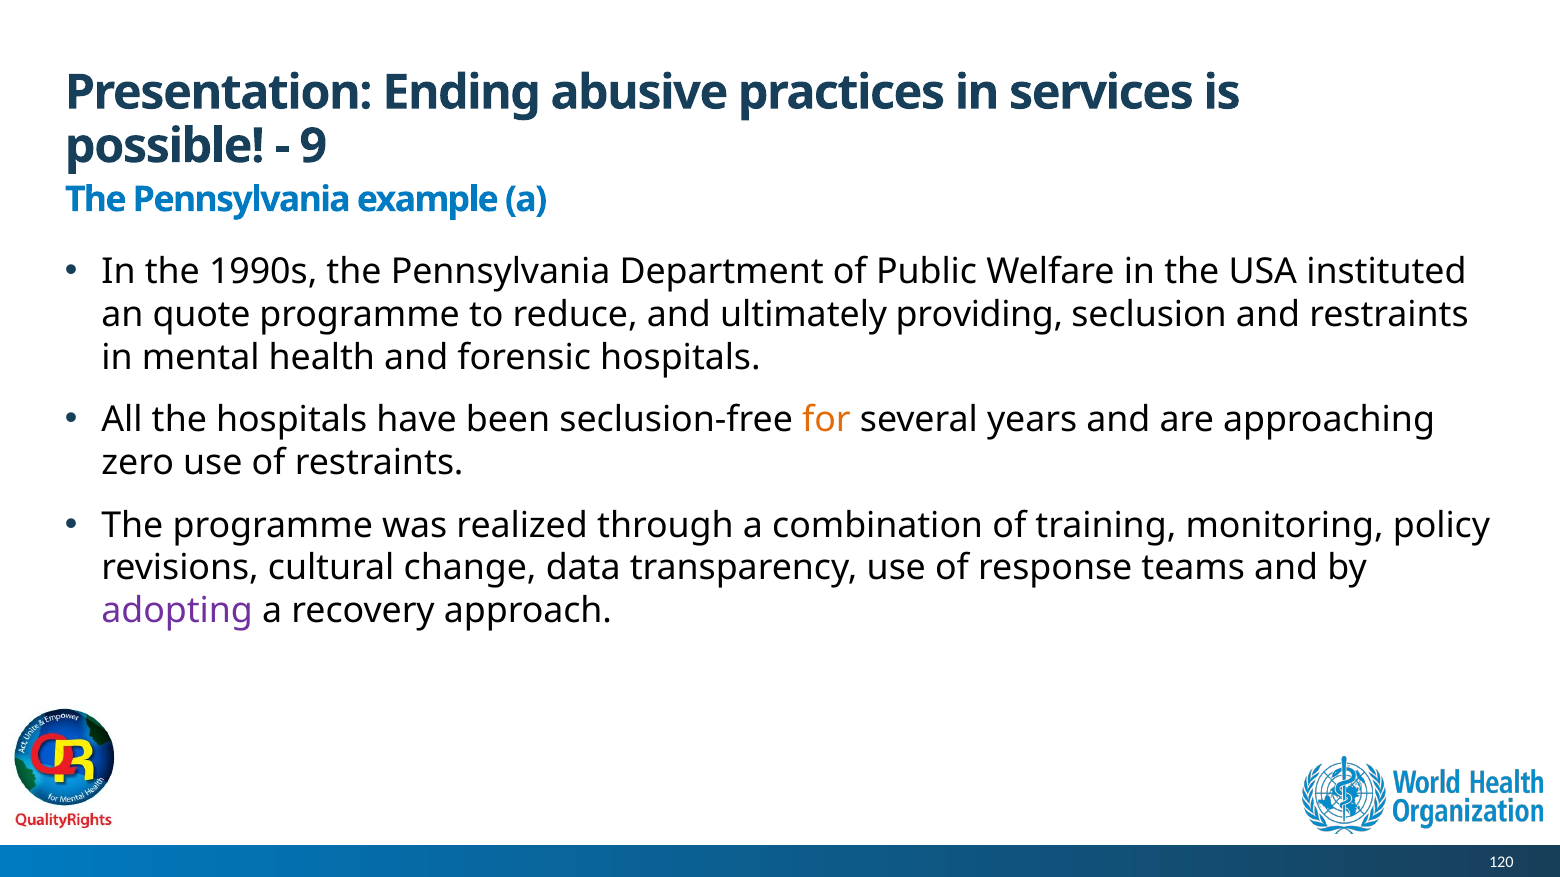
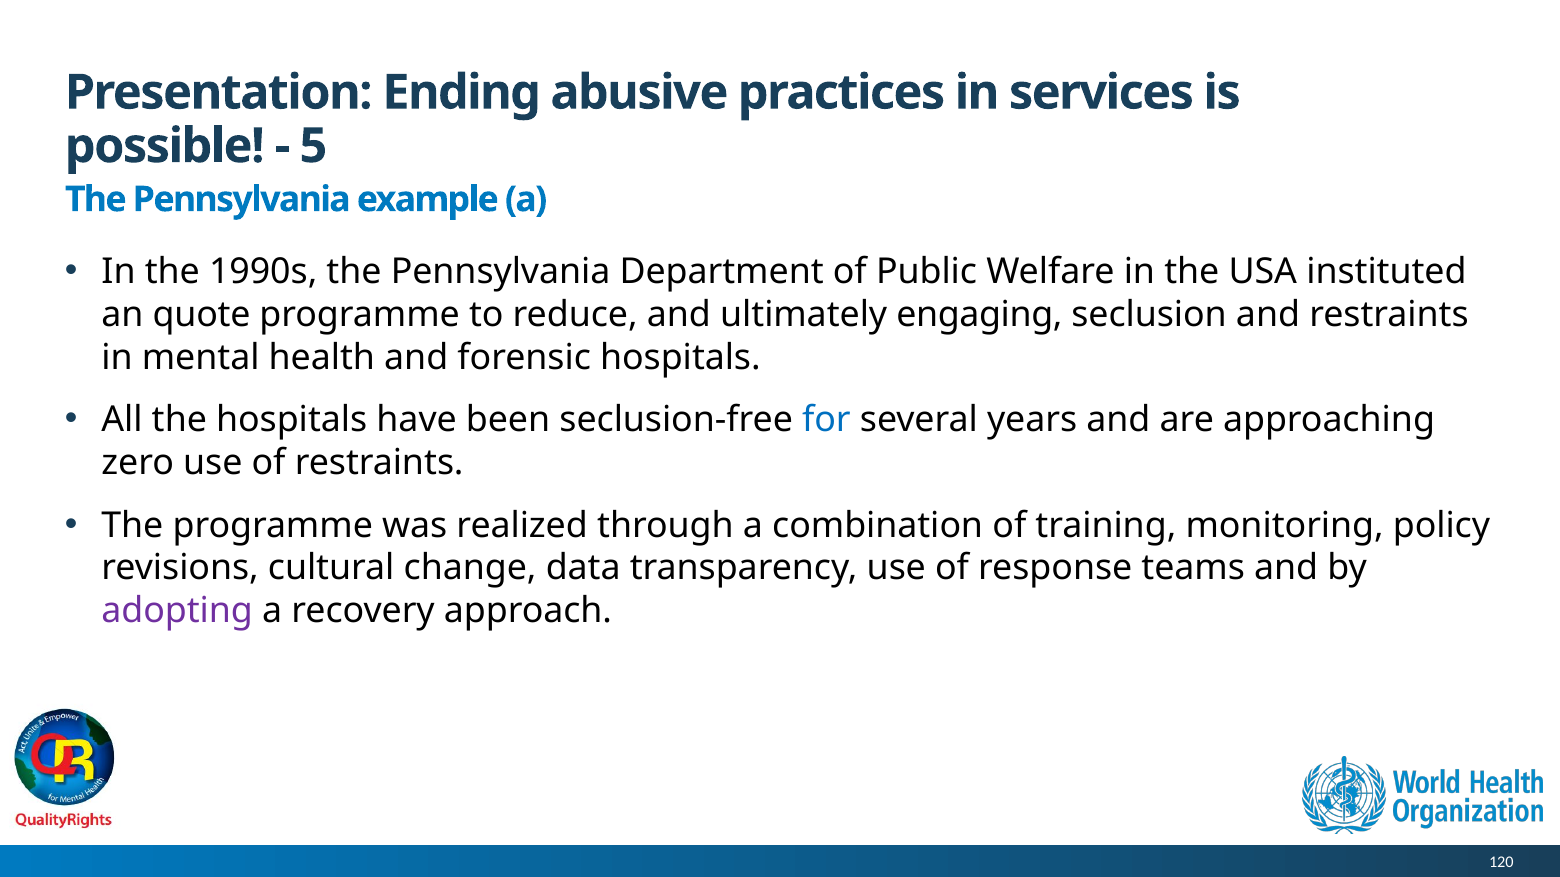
9: 9 -> 5
providing: providing -> engaging
for colour: orange -> blue
